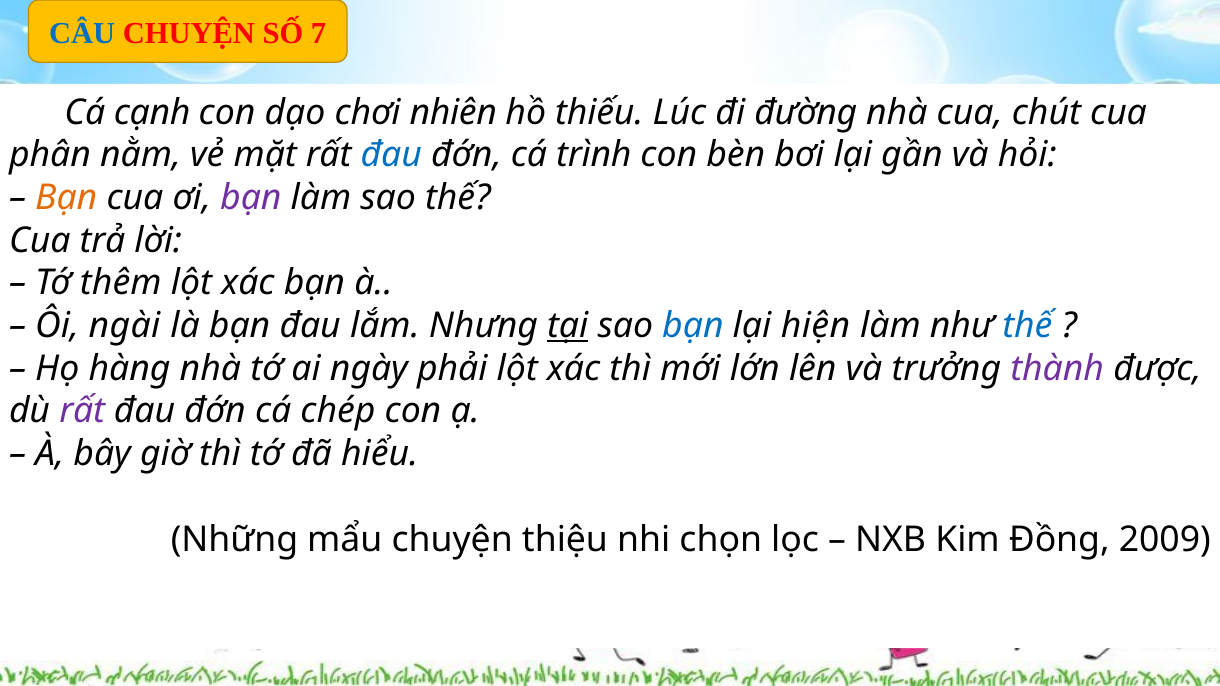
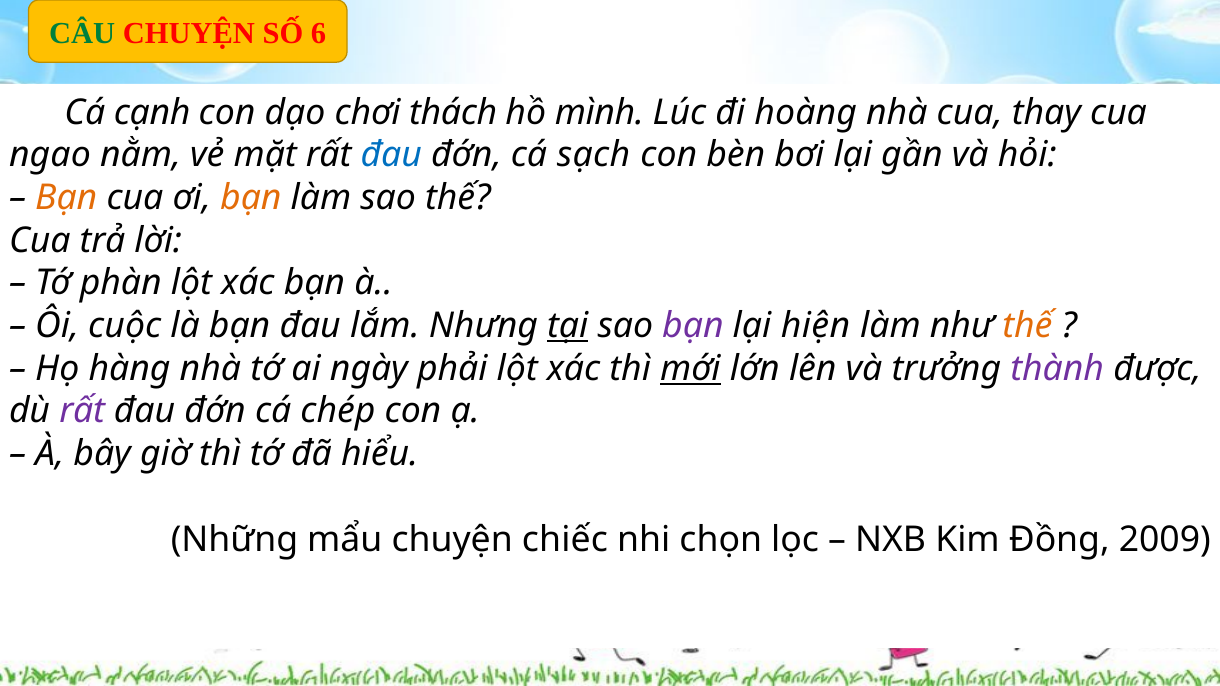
CÂU colour: blue -> green
7: 7 -> 6
nhiên: nhiên -> thách
thiếu: thiếu -> mình
đường: đường -> hoàng
chút: chút -> thay
phân: phân -> ngao
trình: trình -> sạch
bạn at (251, 198) colour: purple -> orange
thêm: thêm -> phàn
ngài: ngài -> cuộc
bạn at (693, 326) colour: blue -> purple
thế at (1027, 326) colour: blue -> orange
mới underline: none -> present
thiệu: thiệu -> chiếc
